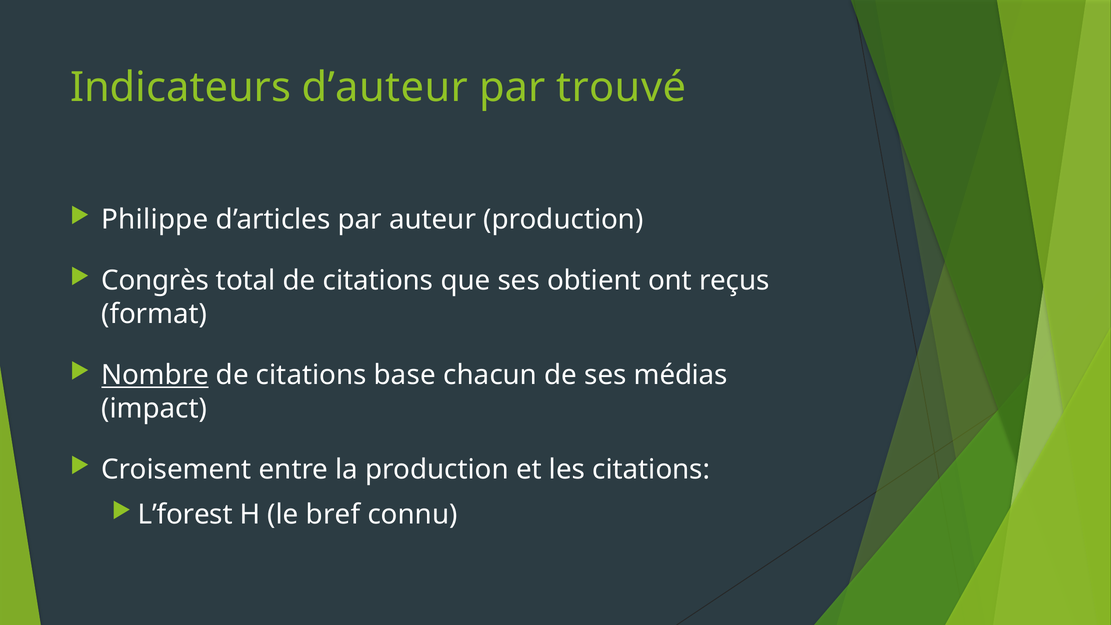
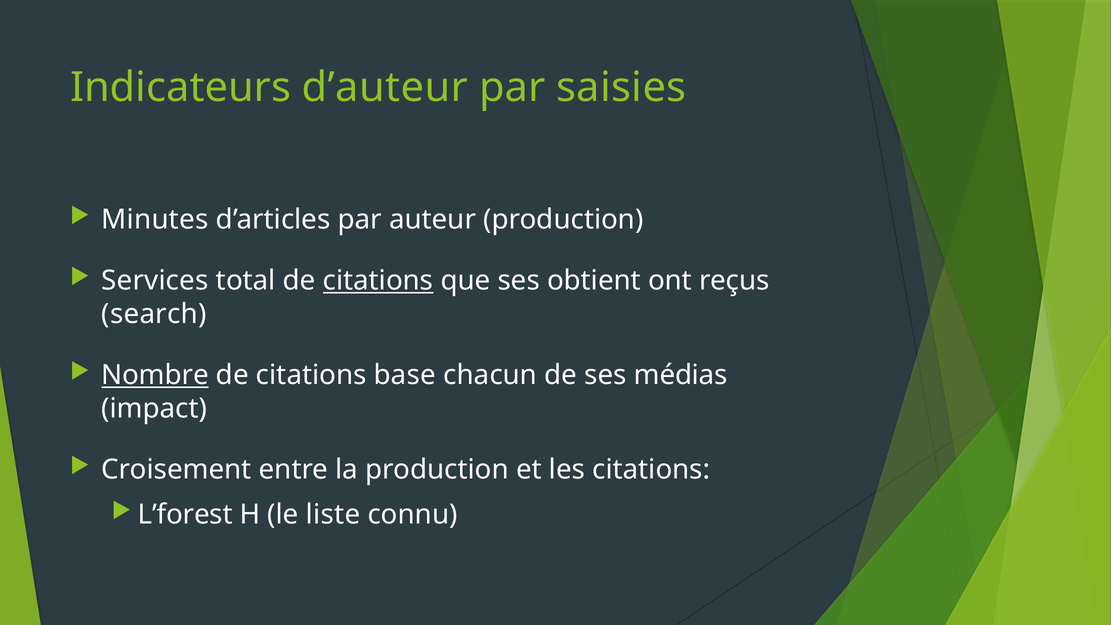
trouvé: trouvé -> saisies
Philippe: Philippe -> Minutes
Congrès: Congrès -> Services
citations at (378, 281) underline: none -> present
format: format -> search
bref: bref -> liste
